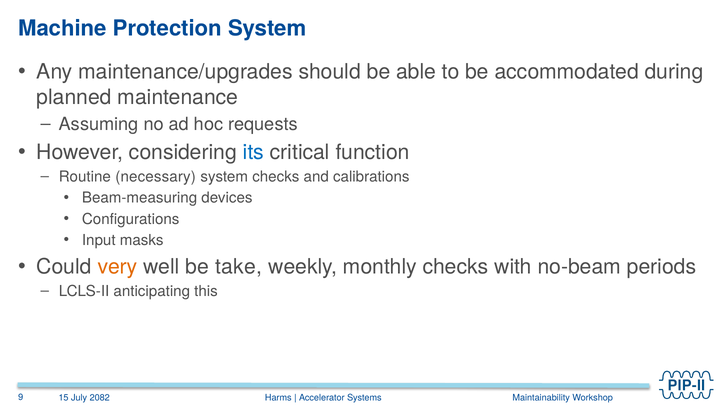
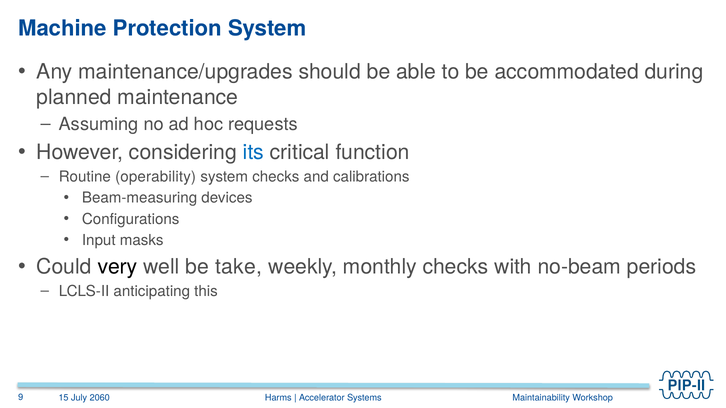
necessary: necessary -> operability
very colour: orange -> black
2082: 2082 -> 2060
